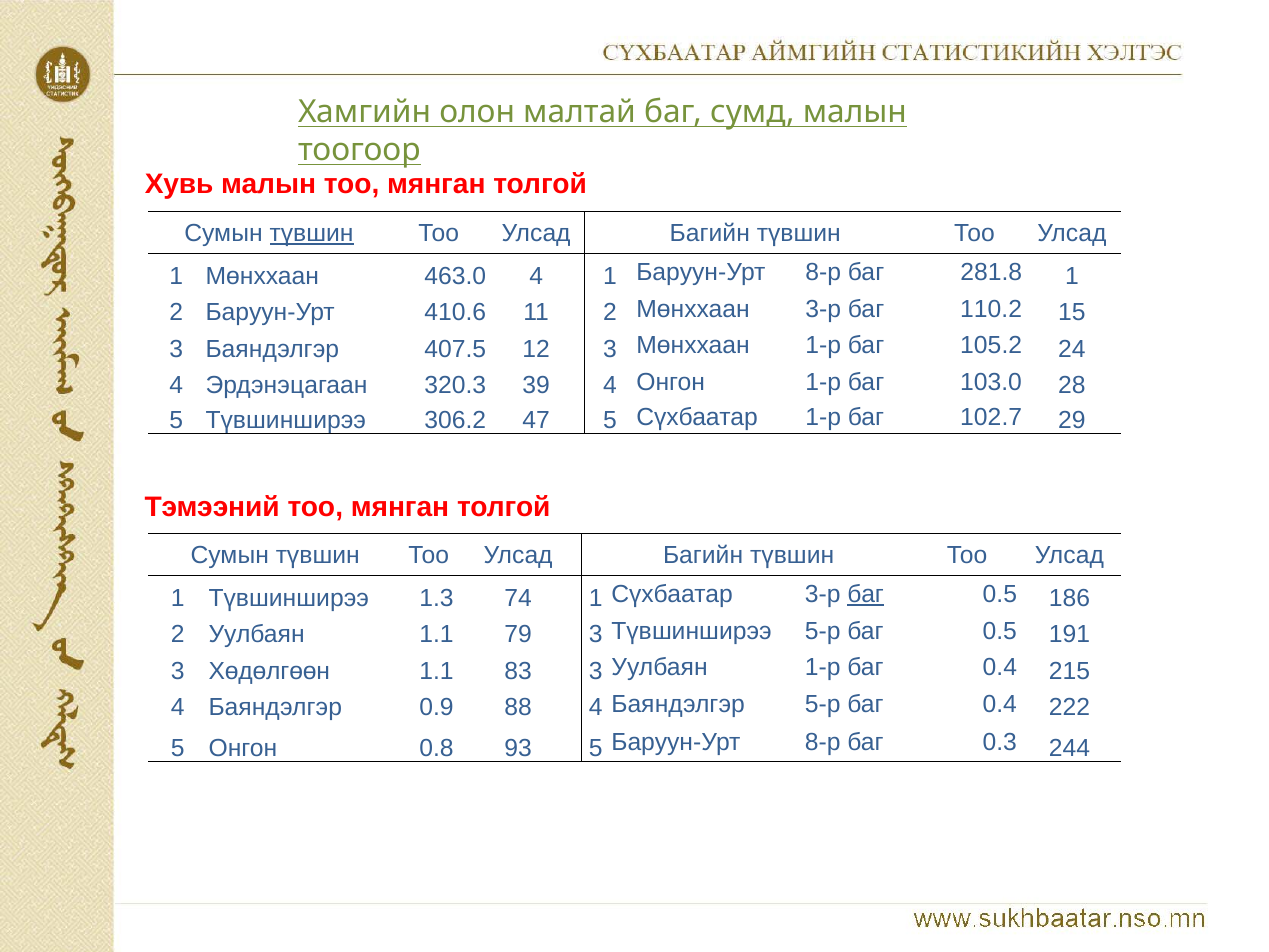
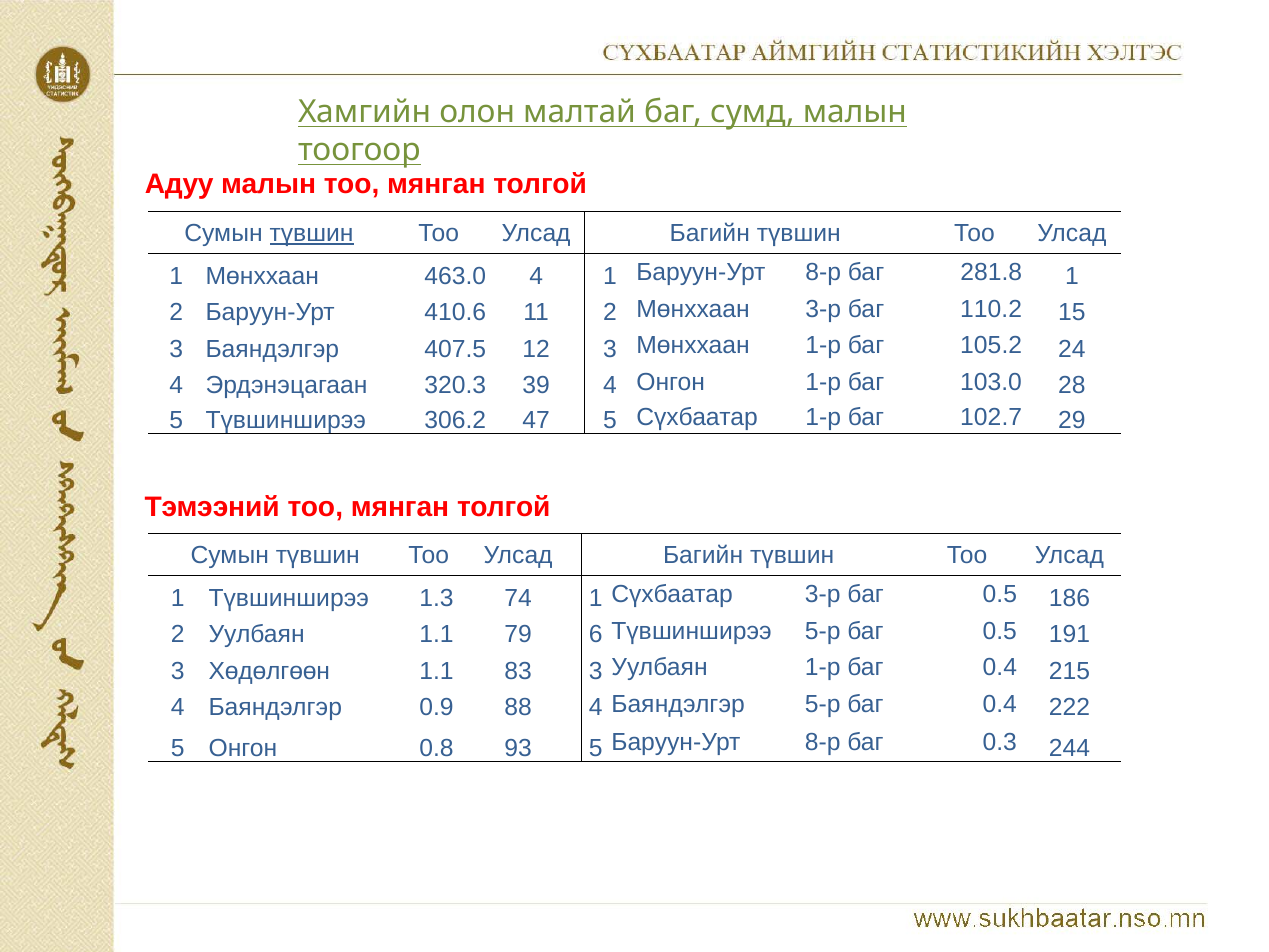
Хувь: Хувь -> Адуу
баг at (866, 594) underline: present -> none
79 3: 3 -> 6
